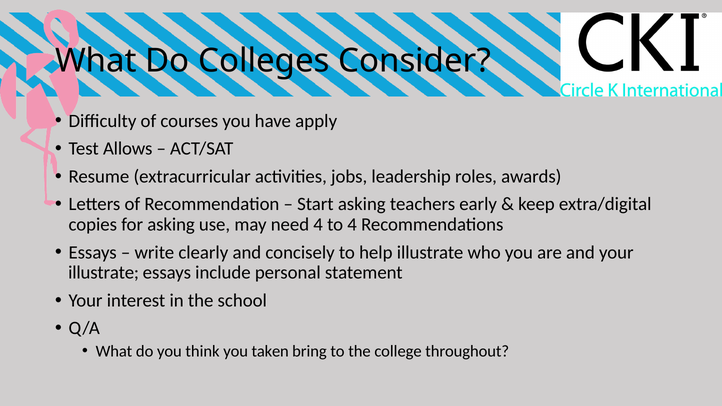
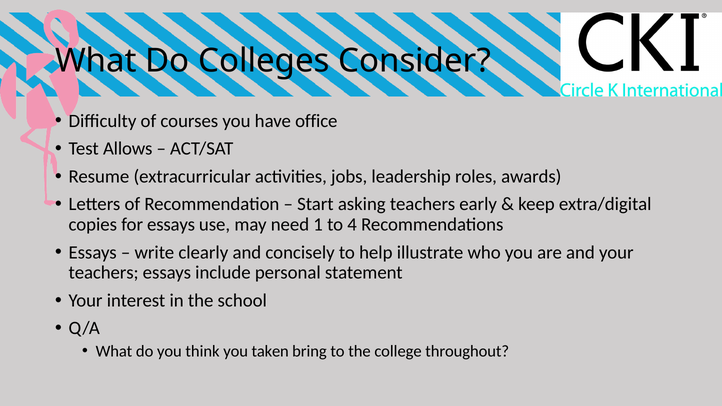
apply: apply -> office
for asking: asking -> essays
need 4: 4 -> 1
illustrate at (104, 273): illustrate -> teachers
